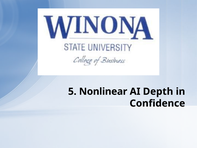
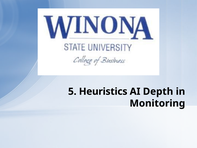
Nonlinear: Nonlinear -> Heuristics
Confidence: Confidence -> Monitoring
